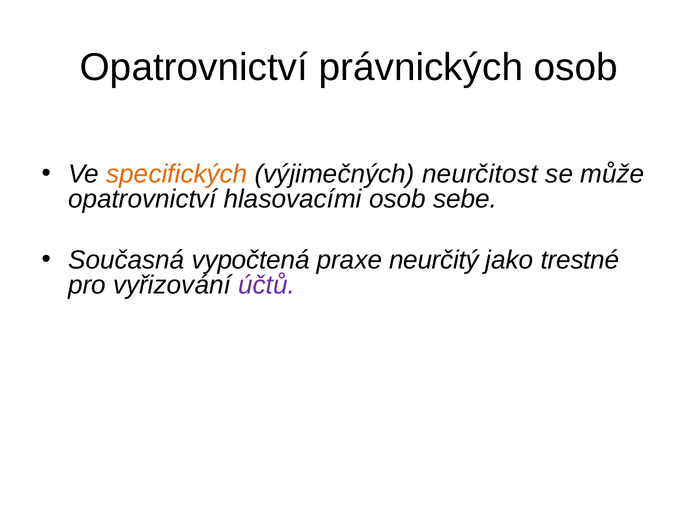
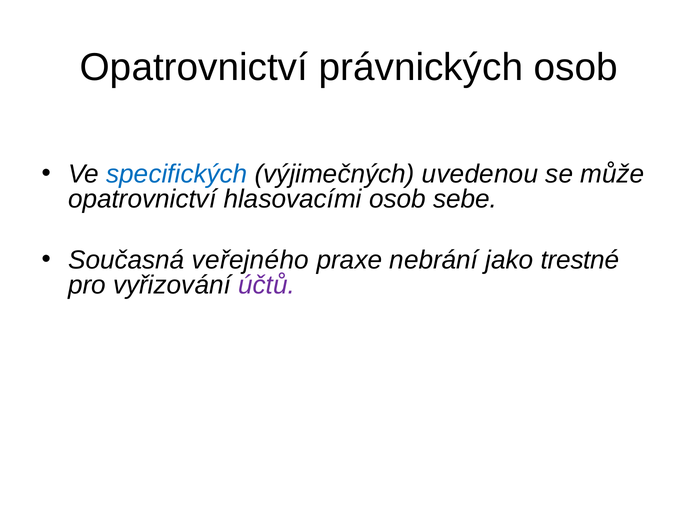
specifických colour: orange -> blue
neurčitost: neurčitost -> uvedenou
vypočtená: vypočtená -> veřejného
neurčitý: neurčitý -> nebrání
